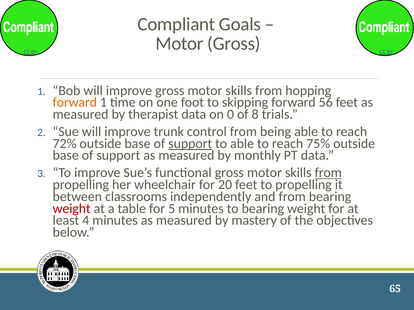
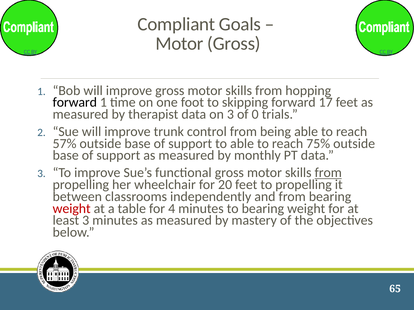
forward at (75, 103) colour: orange -> black
56: 56 -> 17
on 0: 0 -> 3
8: 8 -> 0
72%: 72% -> 57%
support at (190, 144) underline: present -> none
5: 5 -> 4
least 4: 4 -> 3
